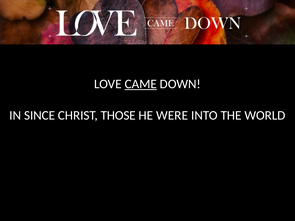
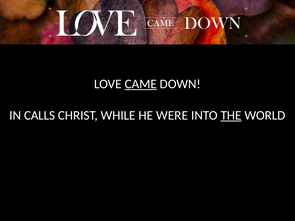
SINCE: SINCE -> CALLS
THOSE: THOSE -> WHILE
THE underline: none -> present
